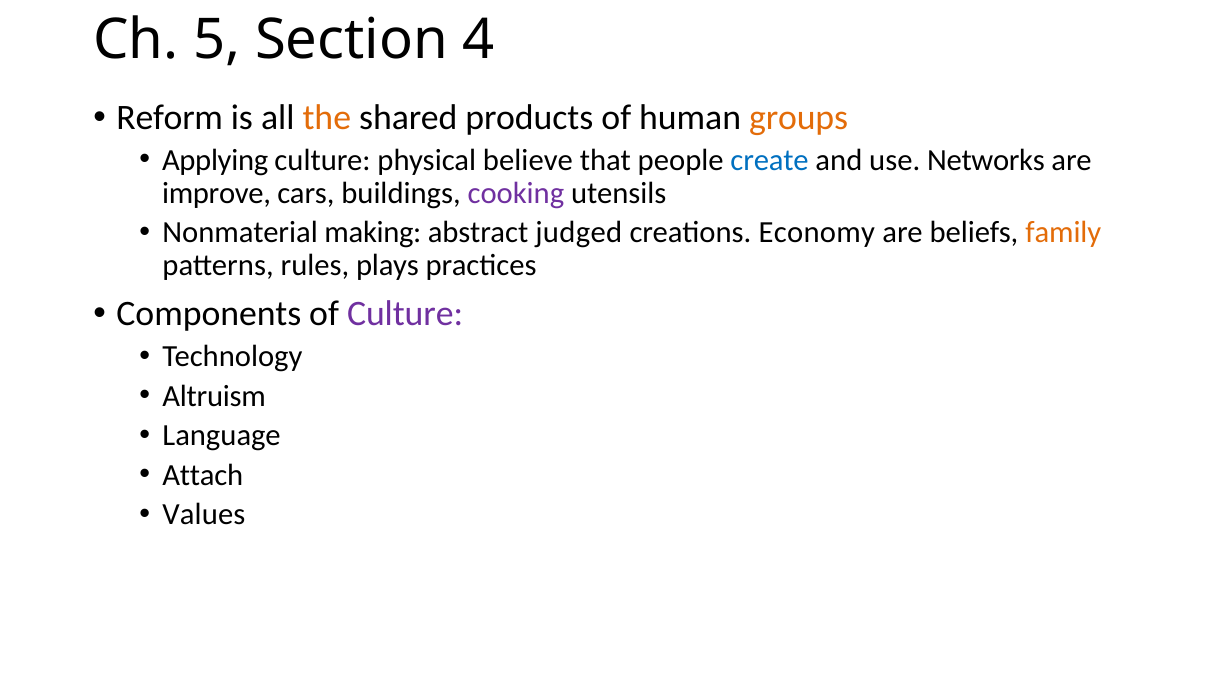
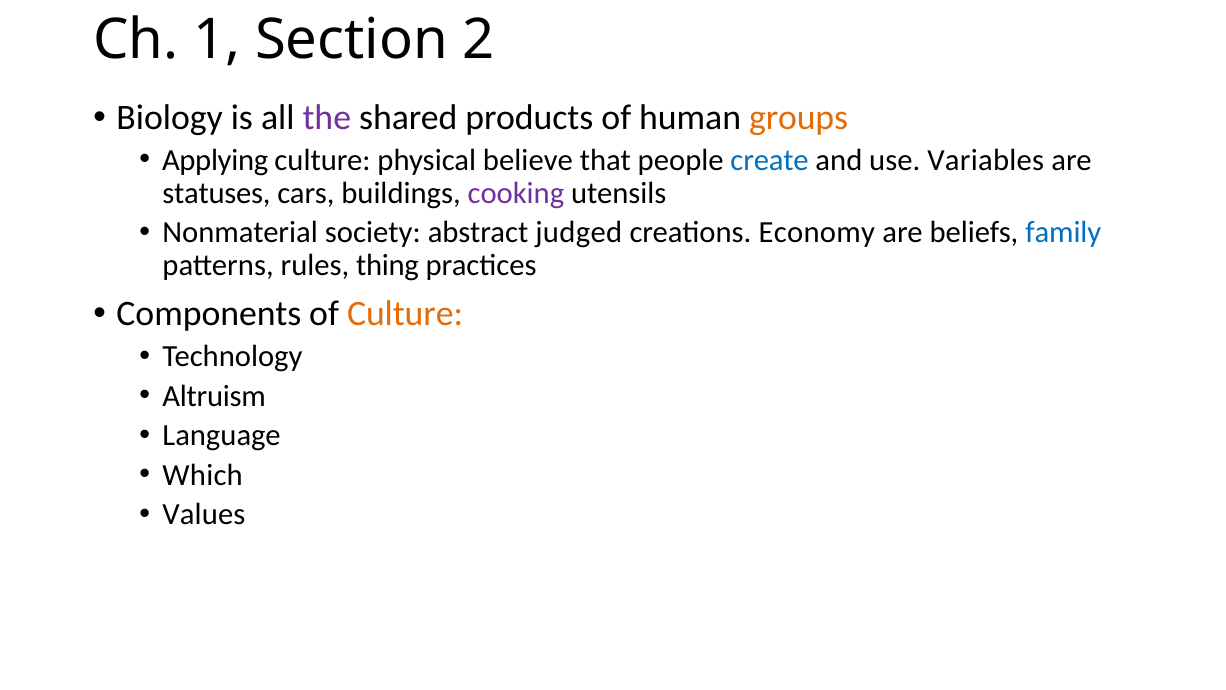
5: 5 -> 1
4: 4 -> 2
Reform: Reform -> Biology
the colour: orange -> purple
Networks: Networks -> Variables
improve: improve -> statuses
making: making -> society
family colour: orange -> blue
plays: plays -> thing
Culture at (405, 314) colour: purple -> orange
Attach: Attach -> Which
